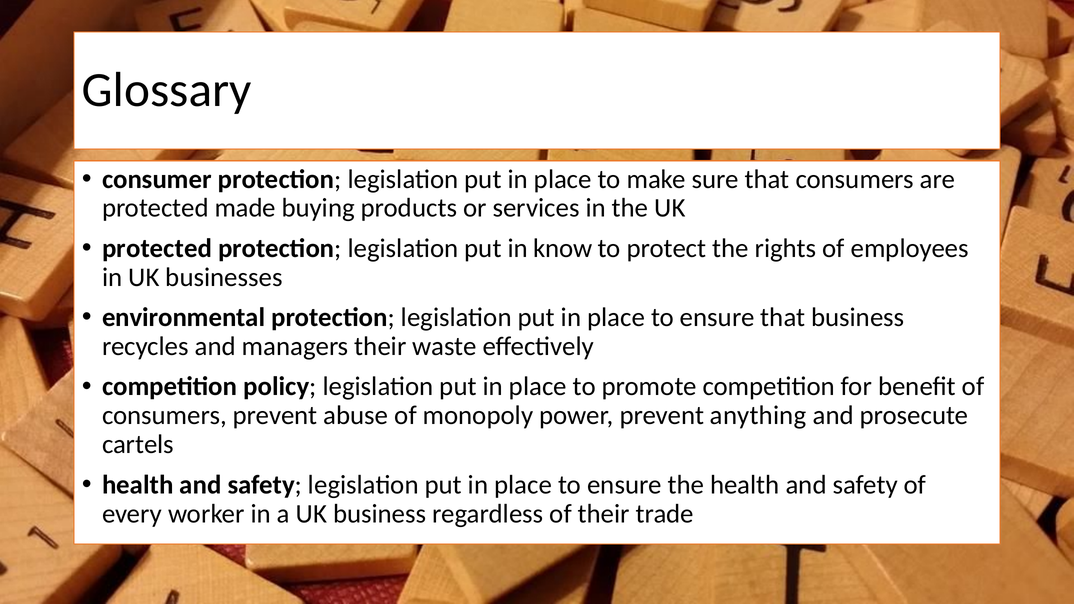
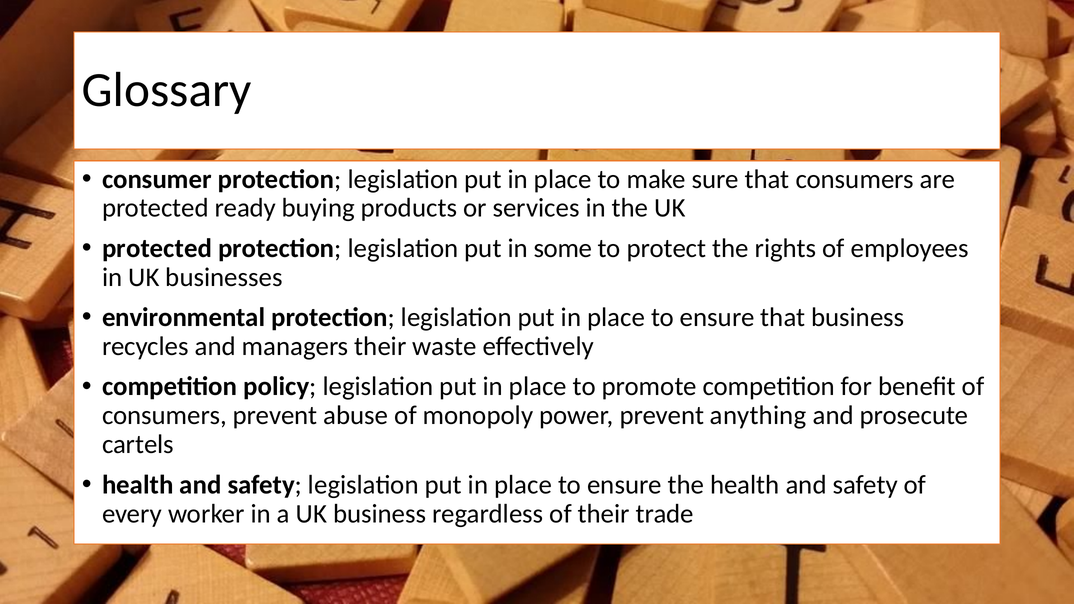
made: made -> ready
know: know -> some
